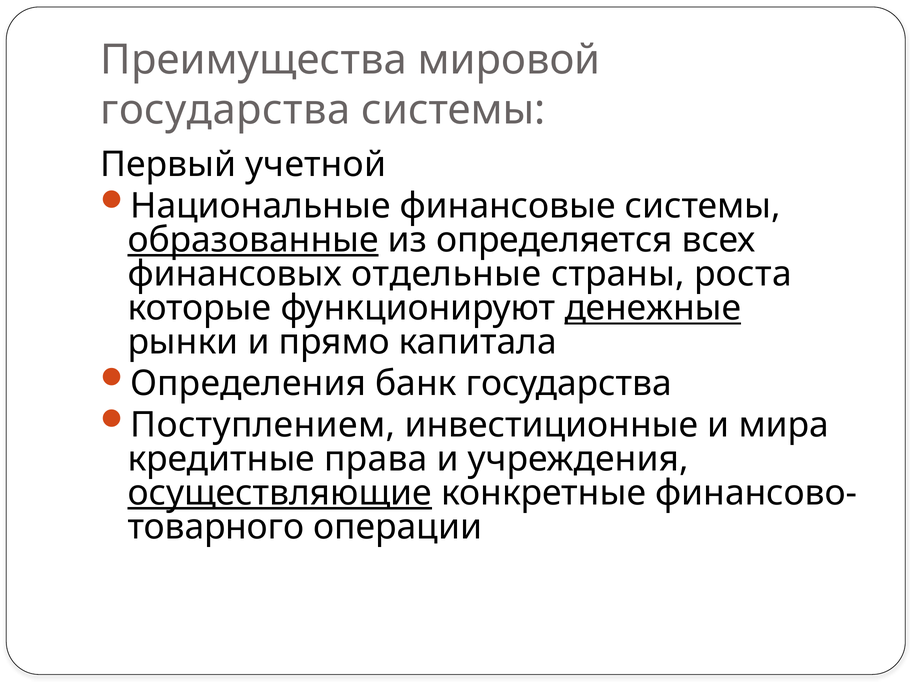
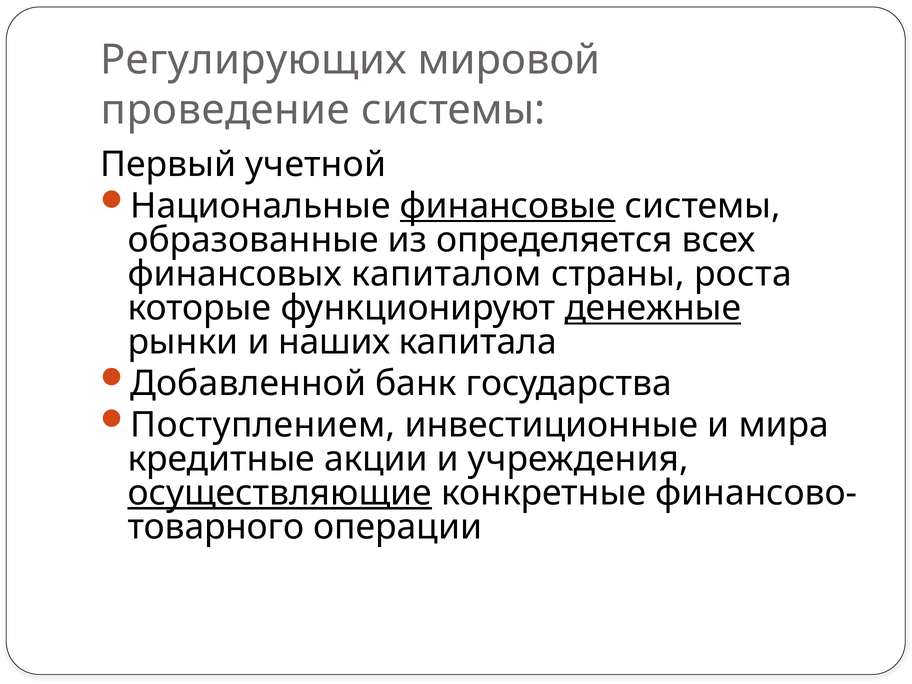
Преимущества: Преимущества -> Регулирующих
государства at (225, 110): государства -> проведение
финансовые underline: none -> present
образованные underline: present -> none
отдельные: отдельные -> капиталом
прямо: прямо -> наших
Определения: Определения -> Добавленной
права: права -> акции
